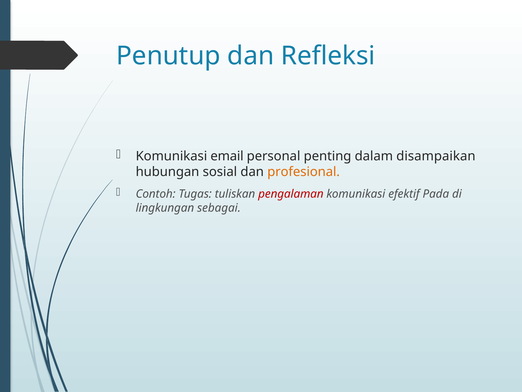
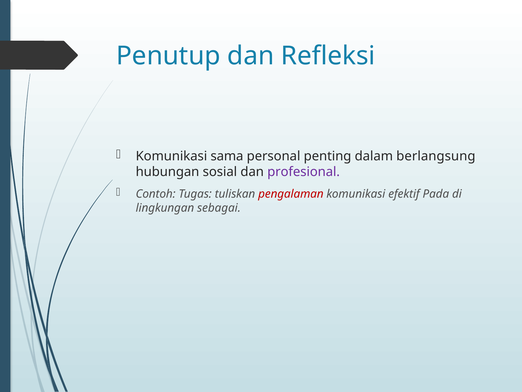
email: email -> sama
disampaikan: disampaikan -> berlangsung
profesional colour: orange -> purple
